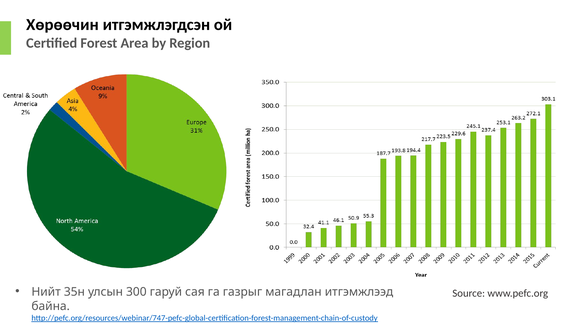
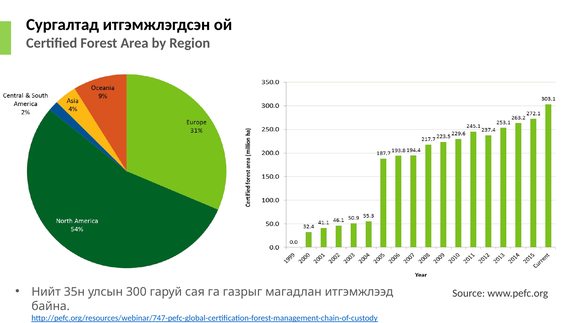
Хөрөөчин: Хөрөөчин -> Сургалтад
